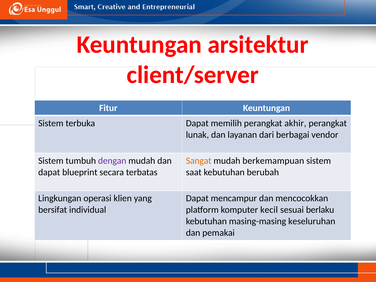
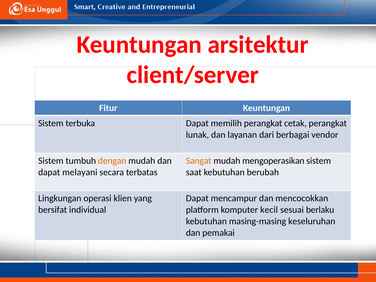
akhir: akhir -> cetak
dengan colour: purple -> orange
berkemampuan: berkemampuan -> mengoperasikan
blueprint: blueprint -> melayani
